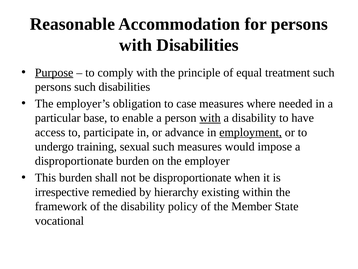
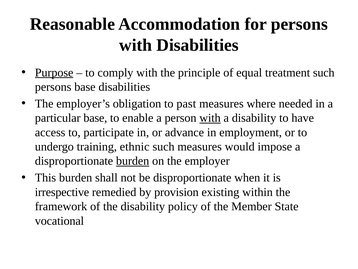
persons such: such -> base
case: case -> past
employment underline: present -> none
sexual: sexual -> ethnic
burden at (133, 161) underline: none -> present
hierarchy: hierarchy -> provision
